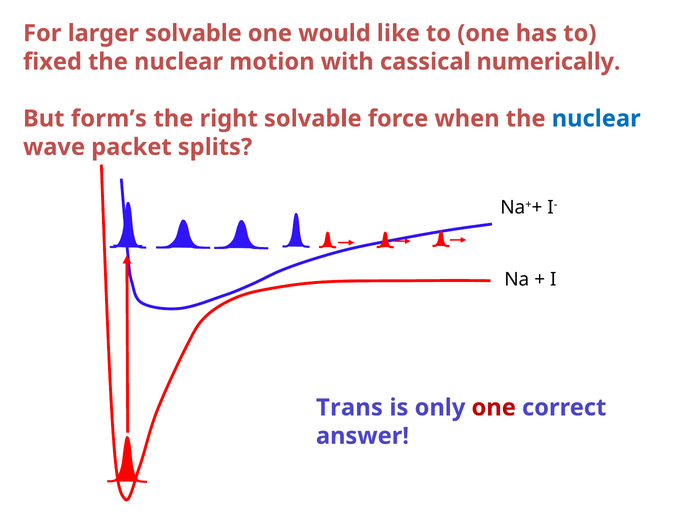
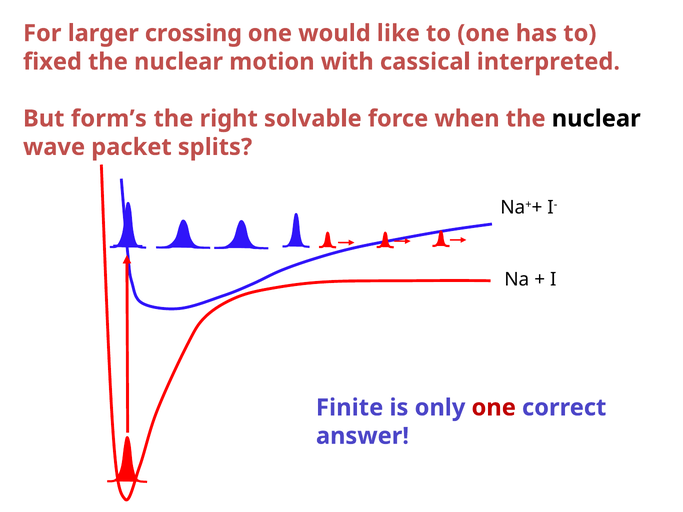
larger solvable: solvable -> crossing
numerically: numerically -> interpreted
nuclear at (596, 119) colour: blue -> black
Trans: Trans -> Finite
